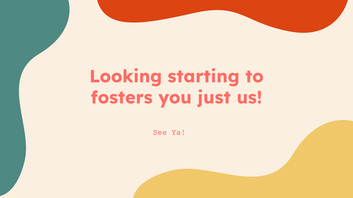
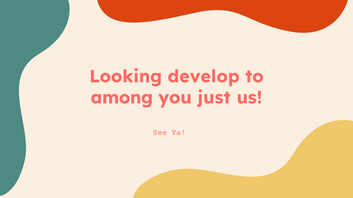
starting: starting -> develop
fosters: fosters -> among
